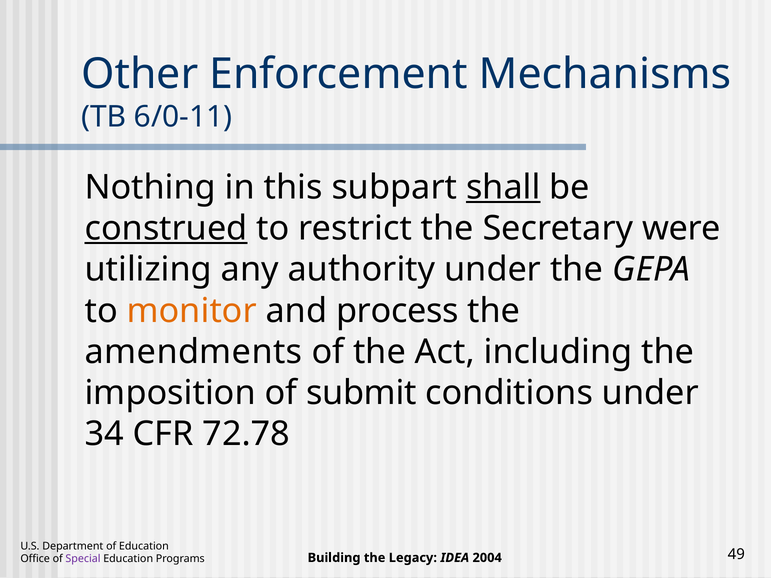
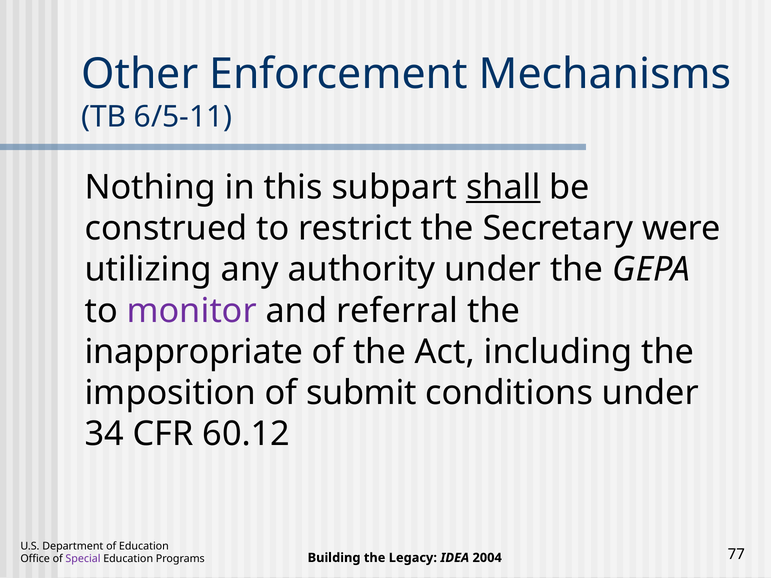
6/0-11: 6/0-11 -> 6/5-11
construed underline: present -> none
monitor colour: orange -> purple
process: process -> referral
amendments: amendments -> inappropriate
72.78: 72.78 -> 60.12
49: 49 -> 77
